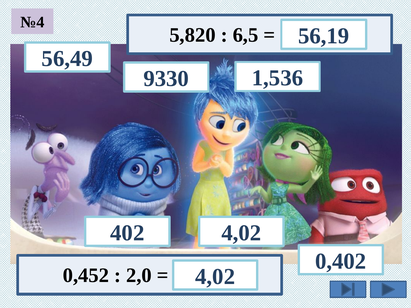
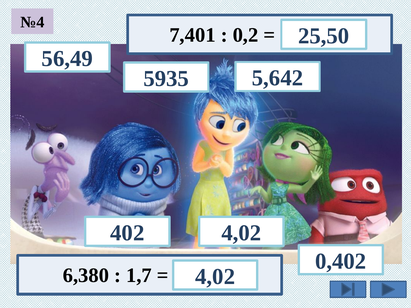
56,19: 56,19 -> 25,50
5,820: 5,820 -> 7,401
6,5: 6,5 -> 0,2
1,536: 1,536 -> 5,642
9330: 9330 -> 5935
0,452: 0,452 -> 6,380
2,0: 2,0 -> 1,7
